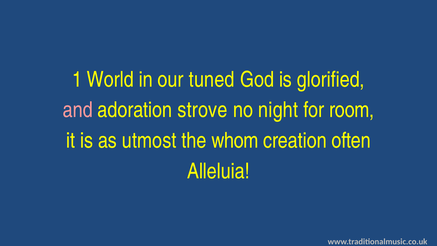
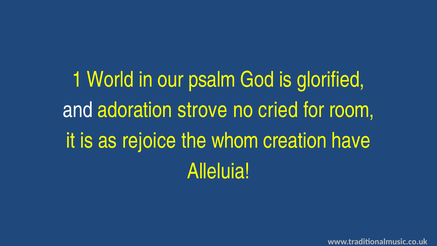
tuned: tuned -> psalm
and colour: pink -> white
night: night -> cried
utmost: utmost -> rejoice
often: often -> have
